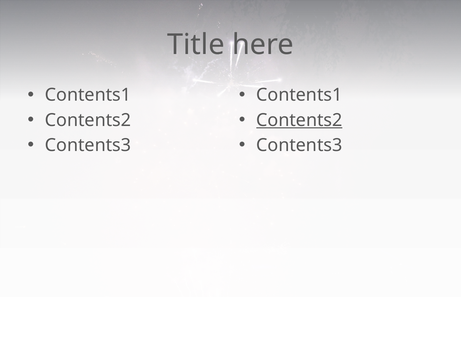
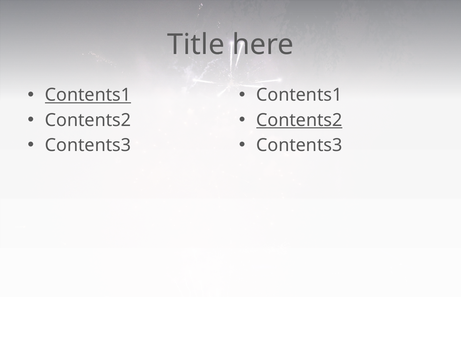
Contents1 at (88, 95) underline: none -> present
